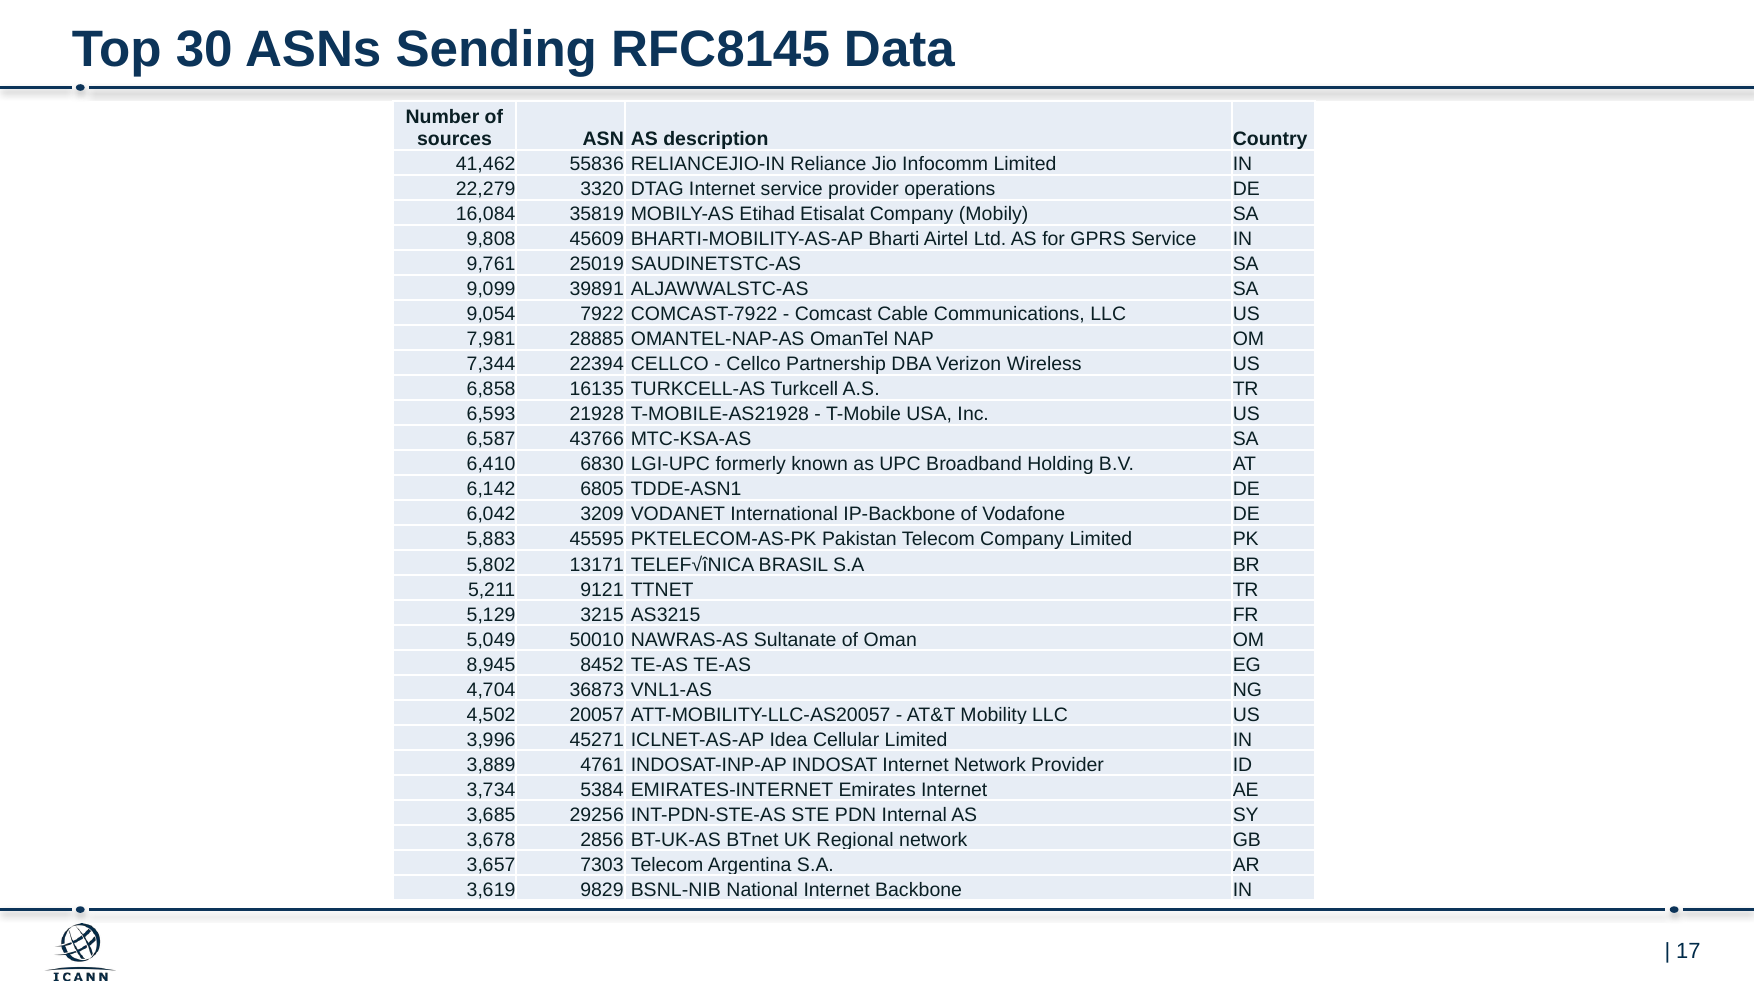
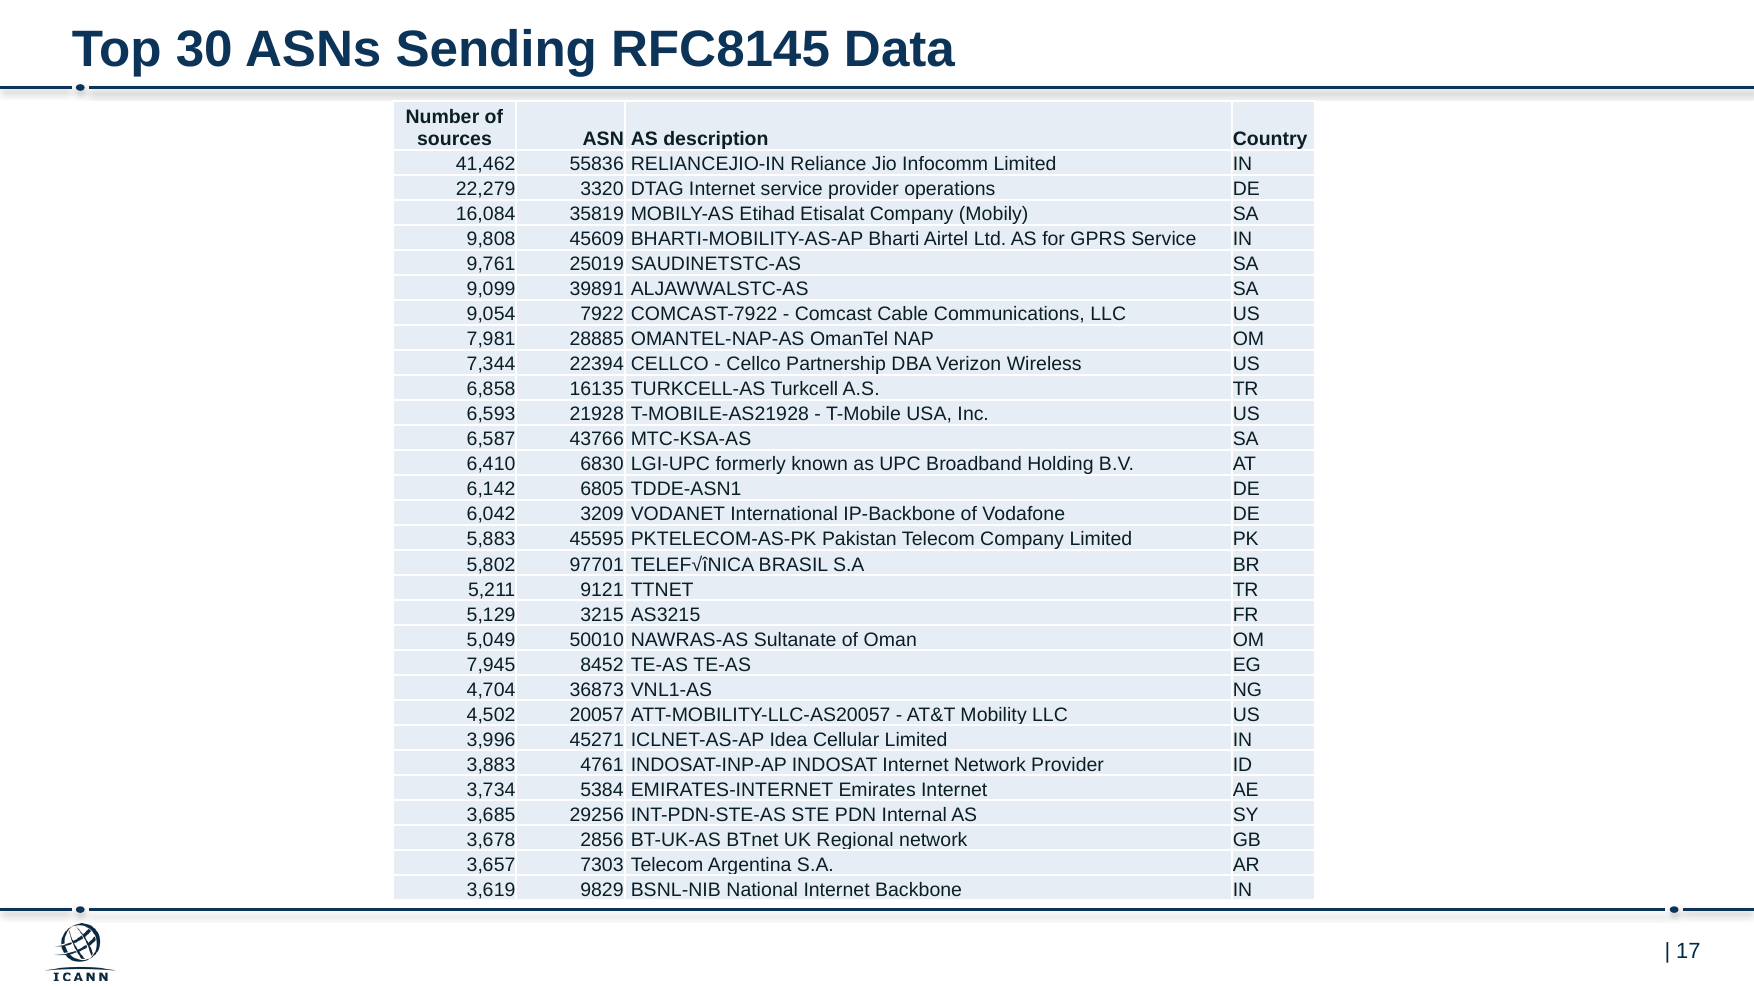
13171: 13171 -> 97701
8,945: 8,945 -> 7,945
3,889: 3,889 -> 3,883
